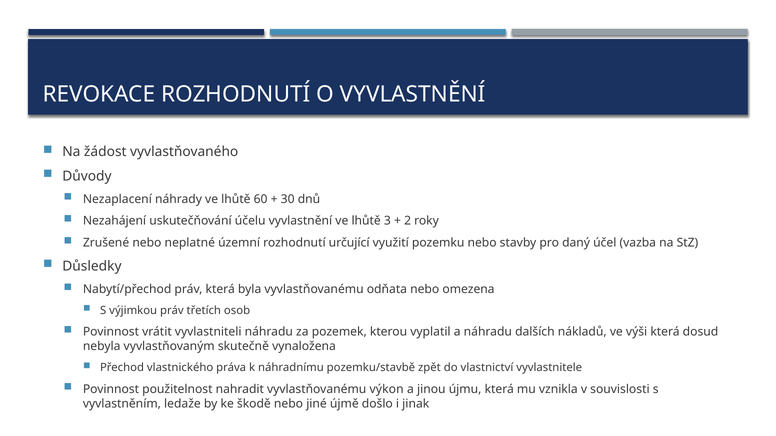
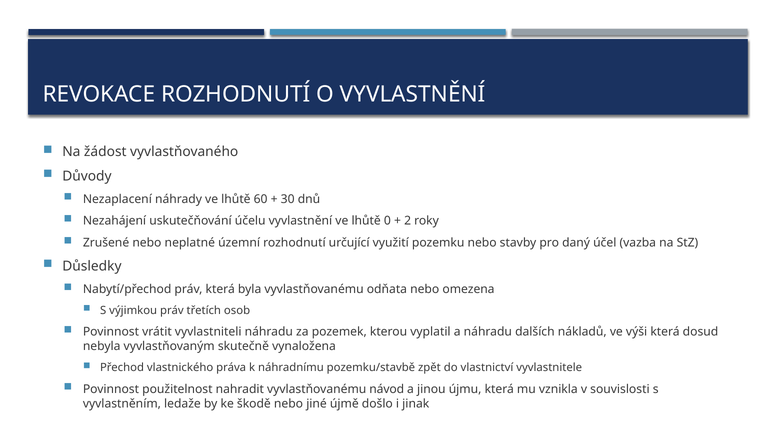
3: 3 -> 0
výkon: výkon -> návod
